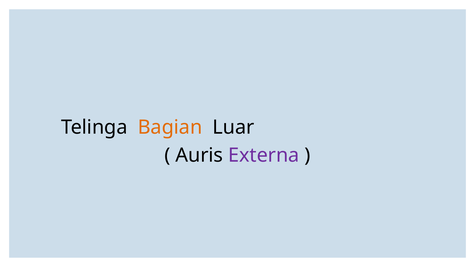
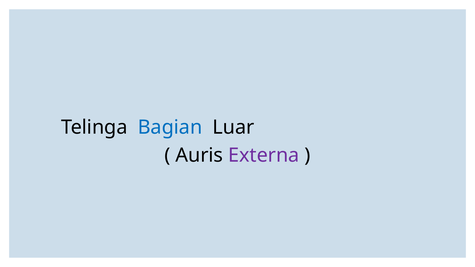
Bagian colour: orange -> blue
